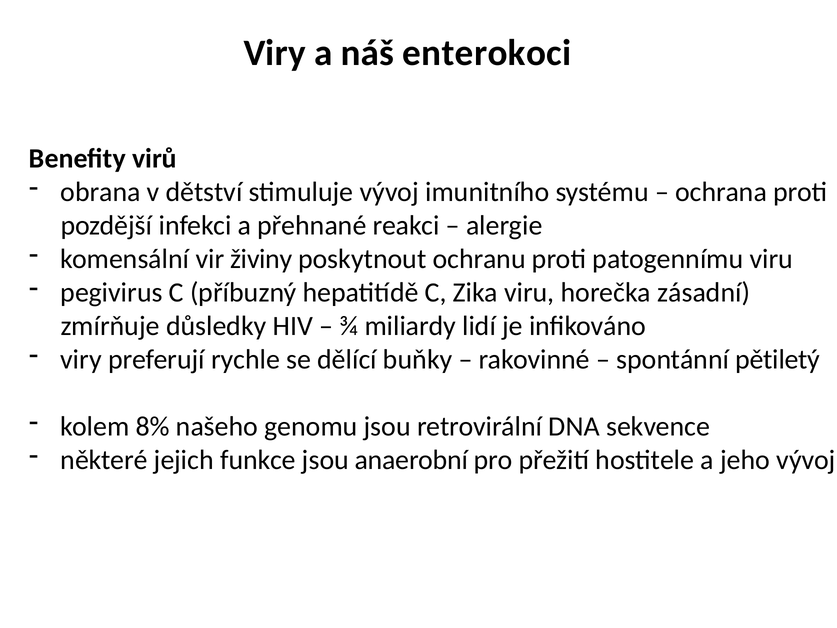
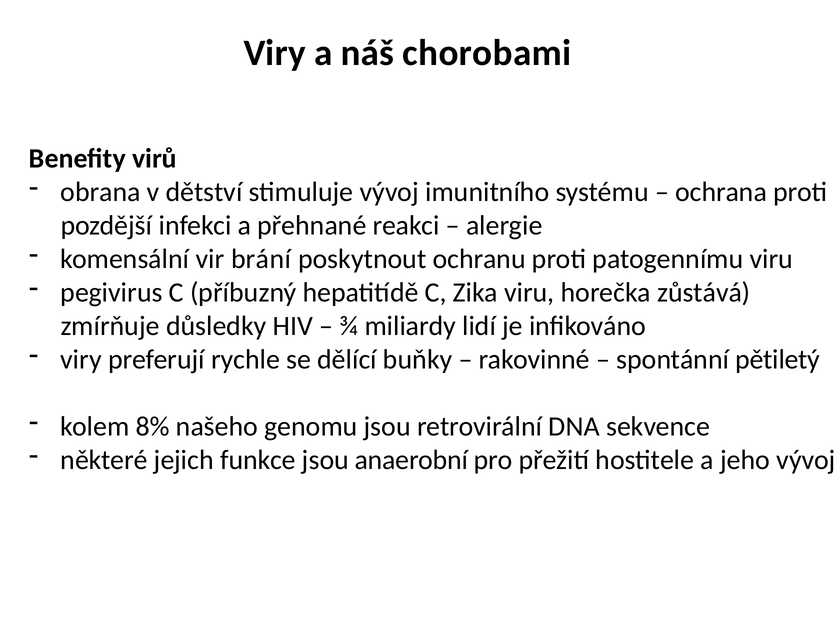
enterokoci: enterokoci -> chorobami
živiny: živiny -> brání
zásadní: zásadní -> zůstává
